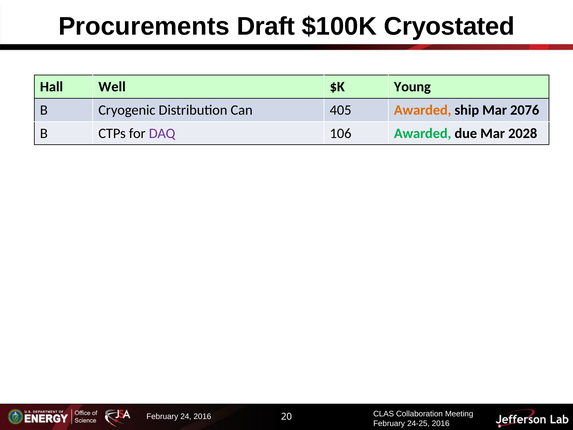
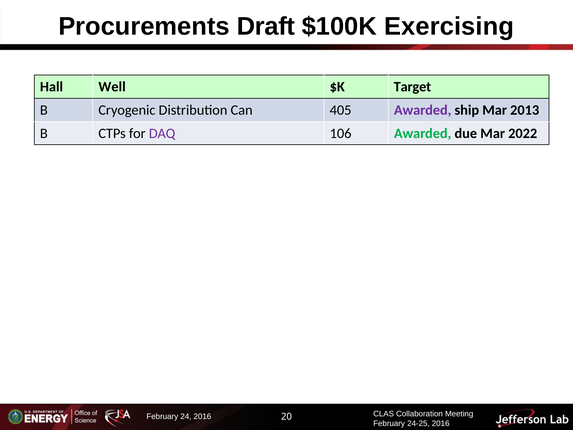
Cryostated: Cryostated -> Exercising
Young: Young -> Target
Awarded at (423, 110) colour: orange -> purple
2076: 2076 -> 2013
2028: 2028 -> 2022
